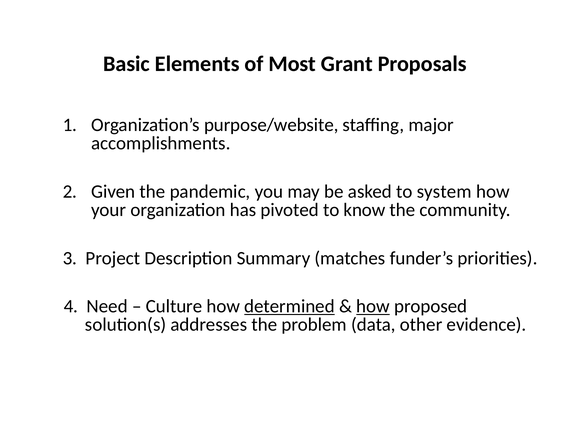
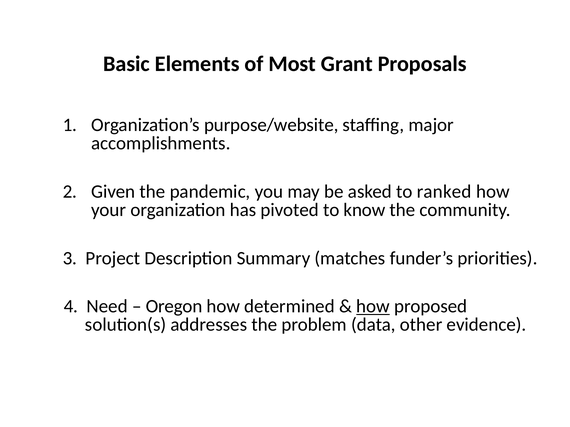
system: system -> ranked
Culture: Culture -> Oregon
determined underline: present -> none
